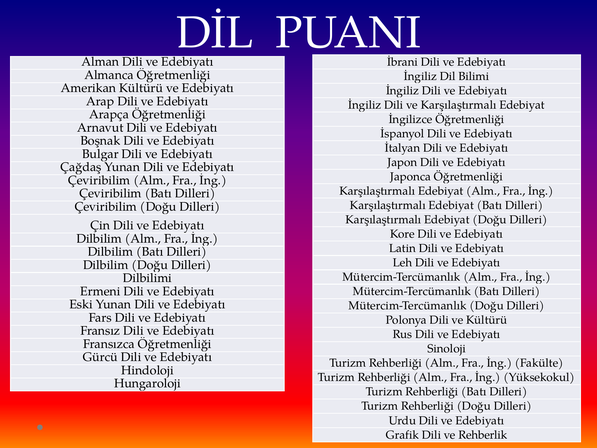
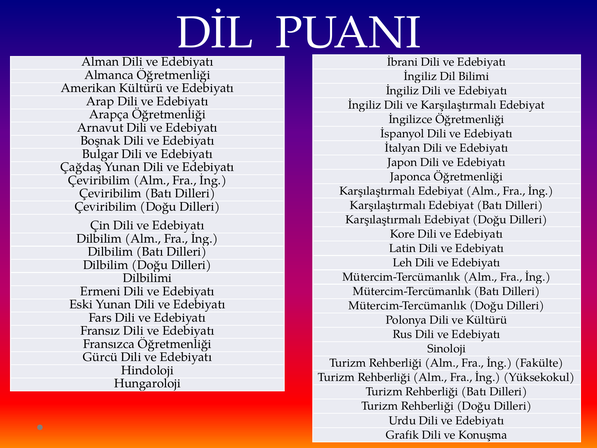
Rehberlik: Rehberlik -> Konuşma
